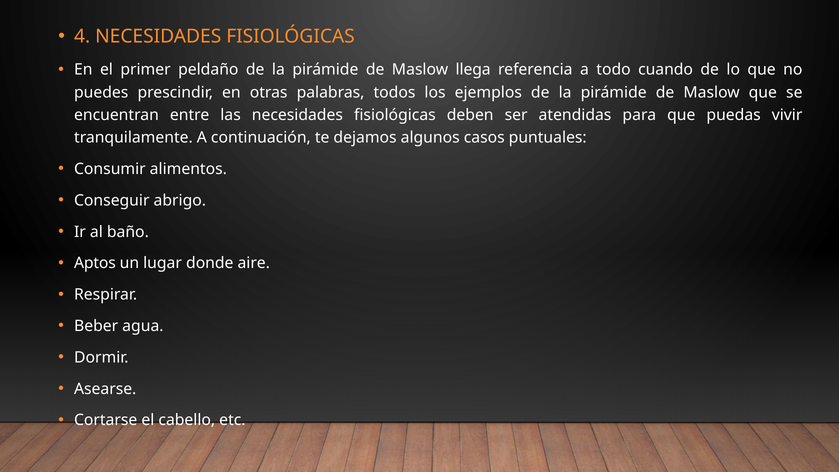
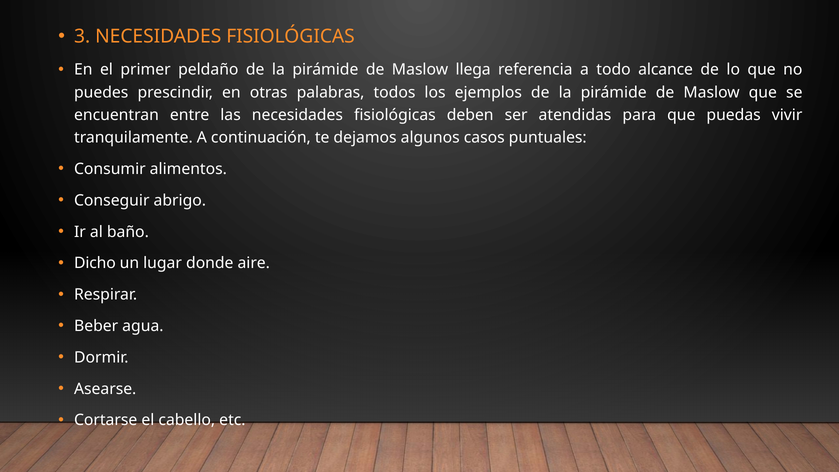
4: 4 -> 3
cuando: cuando -> alcance
Aptos: Aptos -> Dicho
